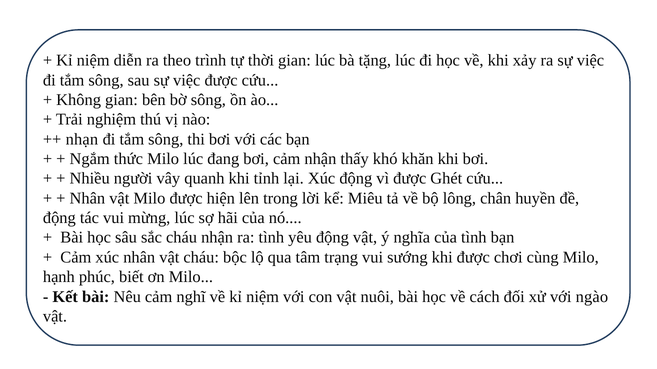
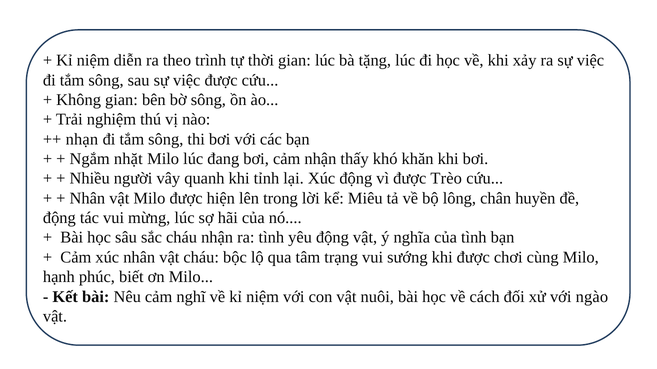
thức: thức -> nhặt
Ghét: Ghét -> Trèo
